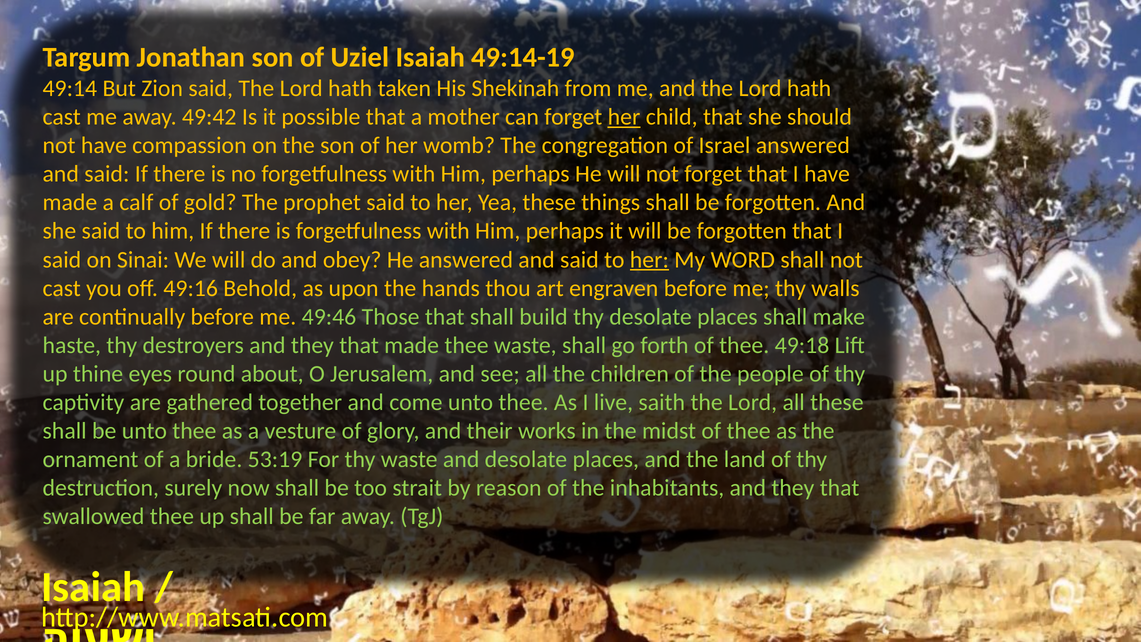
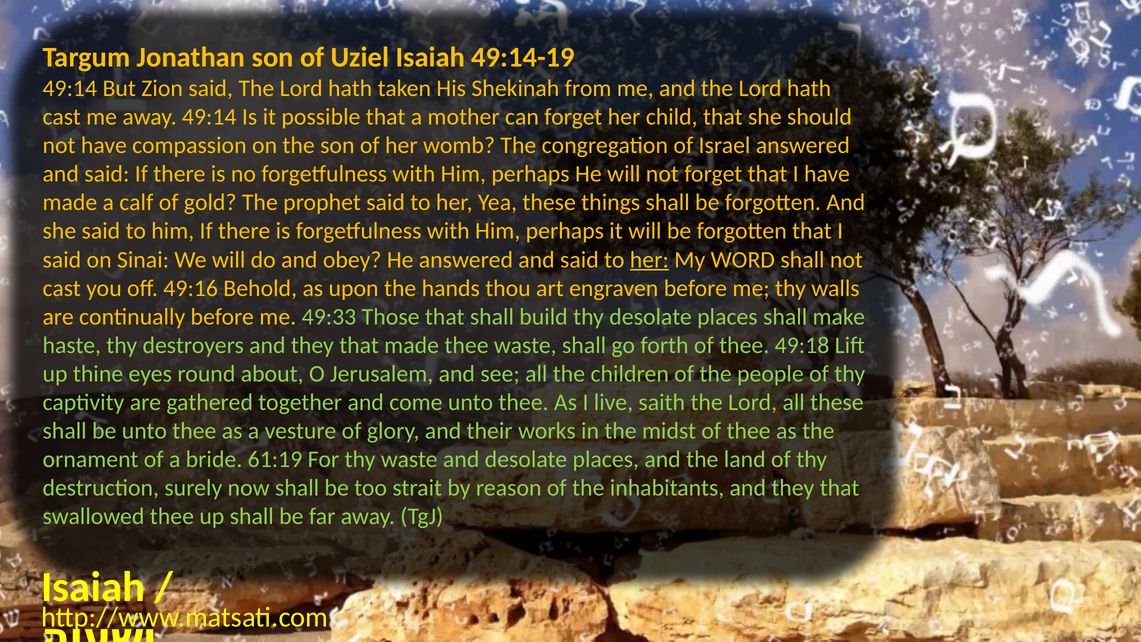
away 49:42: 49:42 -> 49:14
her at (624, 117) underline: present -> none
49:46: 49:46 -> 49:33
53:19: 53:19 -> 61:19
